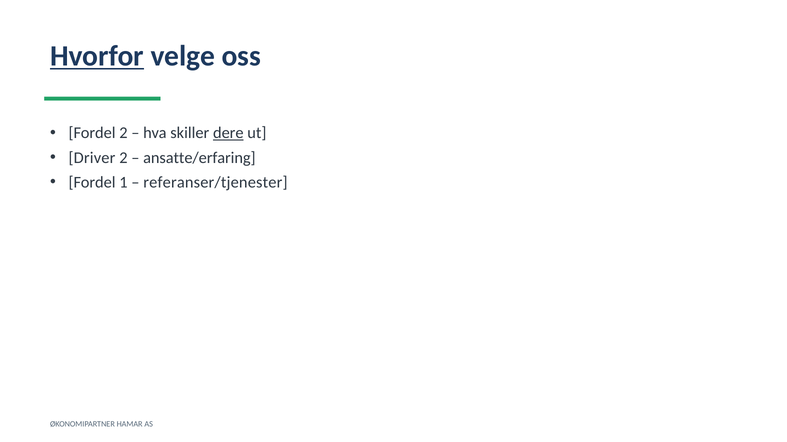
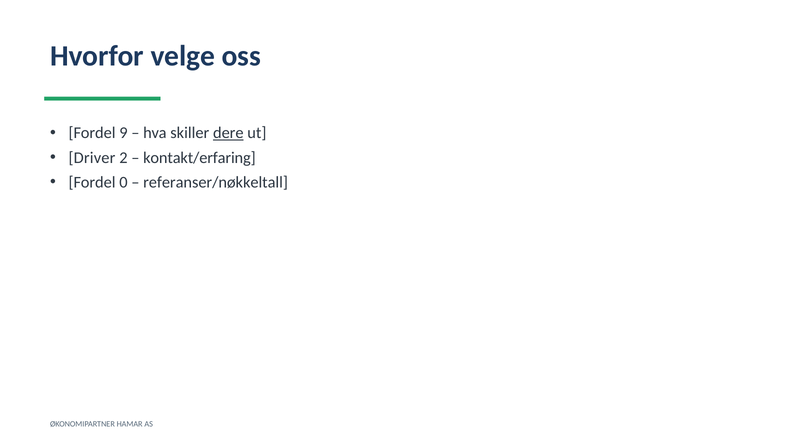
Hvorfor underline: present -> none
Fordel 2: 2 -> 9
ansatte/erfaring: ansatte/erfaring -> kontakt/erfaring
1: 1 -> 0
referanser/tjenester: referanser/tjenester -> referanser/nøkkeltall
